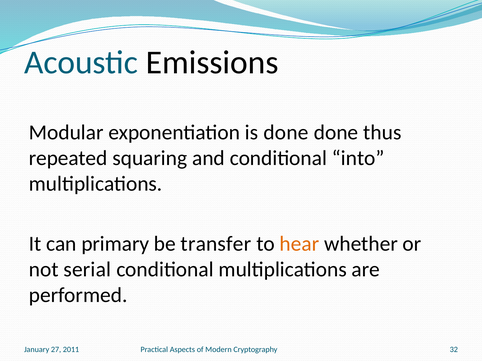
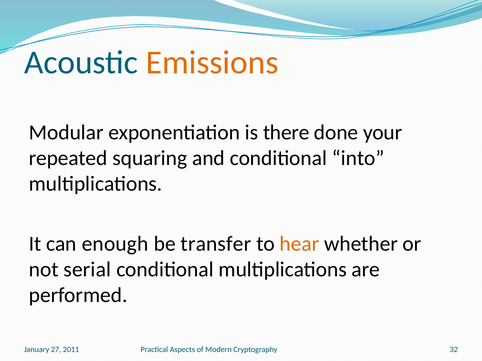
Emissions colour: black -> orange
is done: done -> there
thus: thus -> your
primary: primary -> enough
